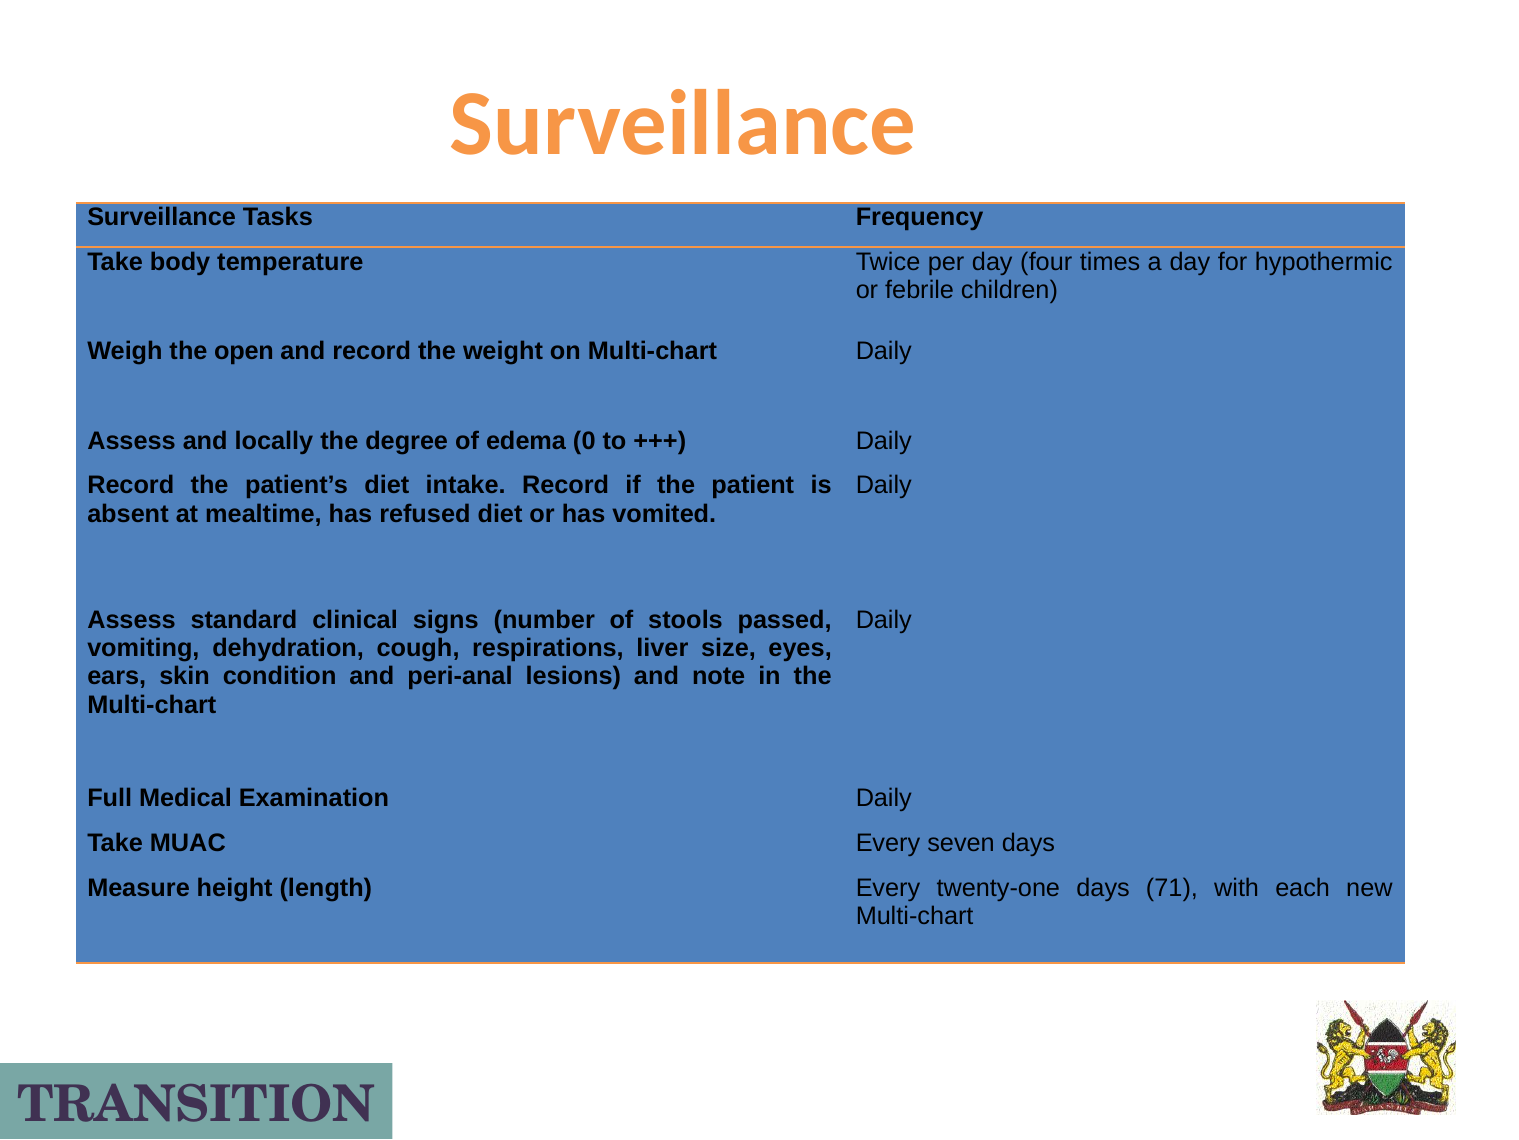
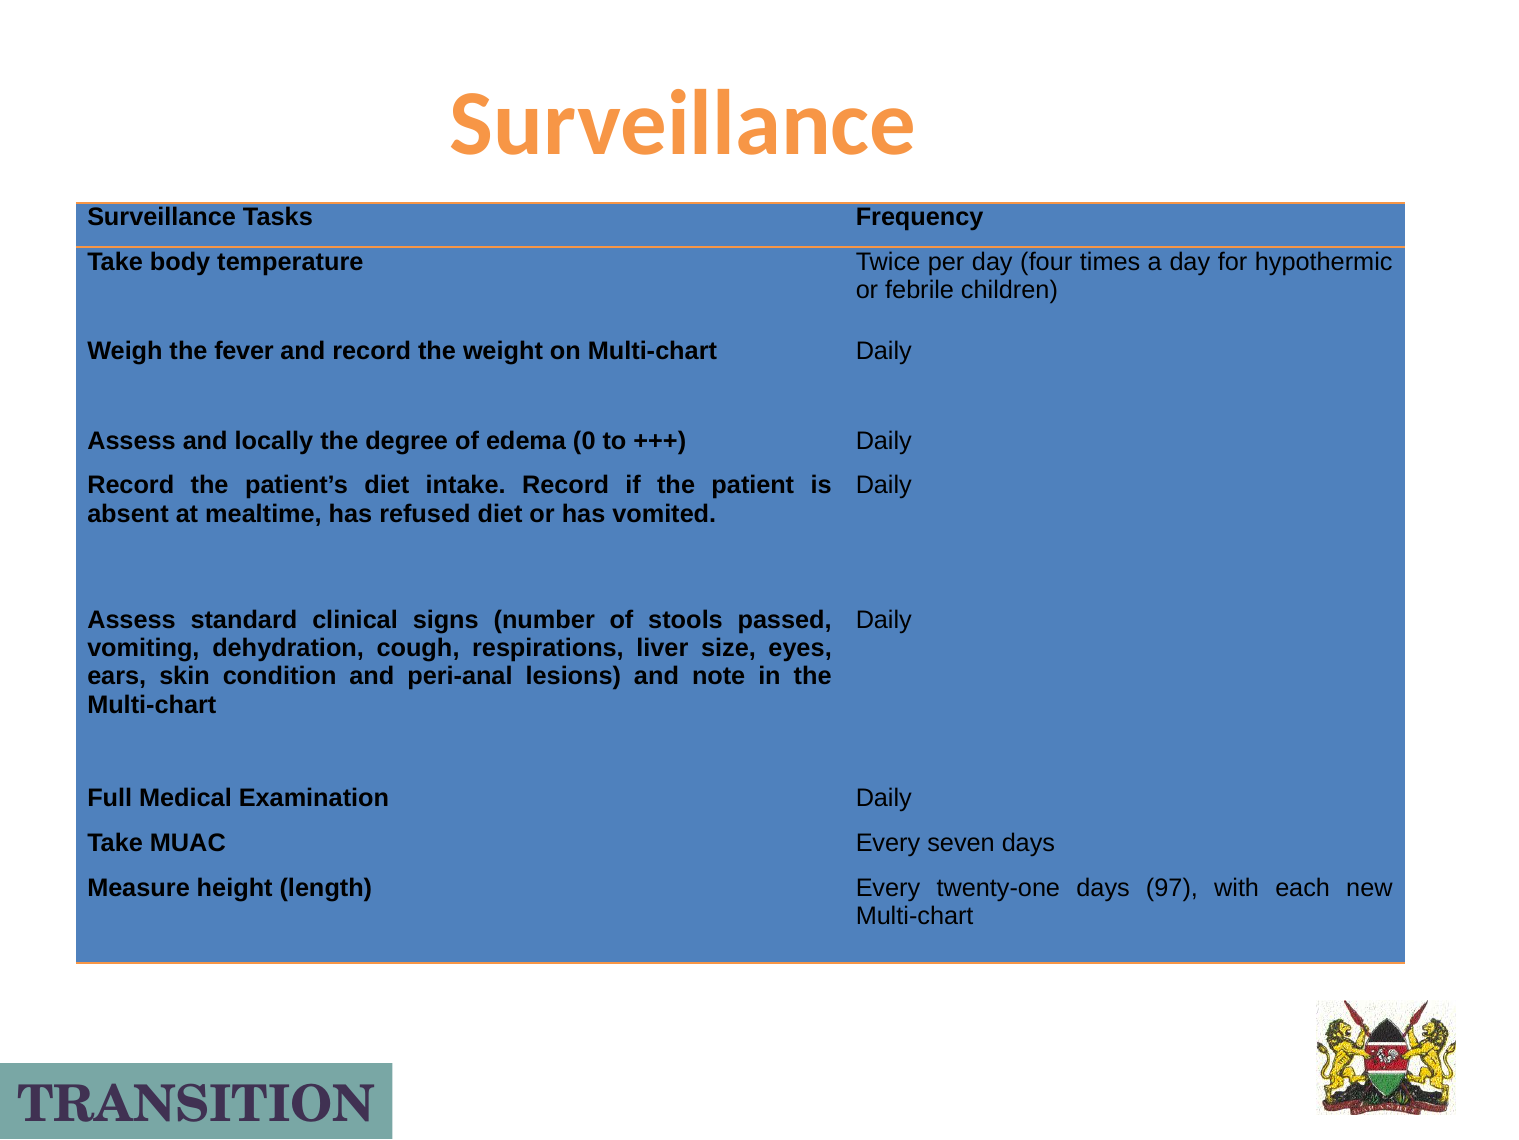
open: open -> fever
71: 71 -> 97
